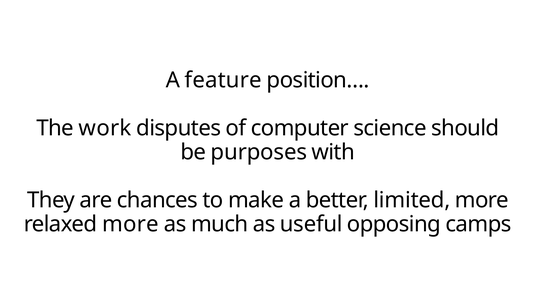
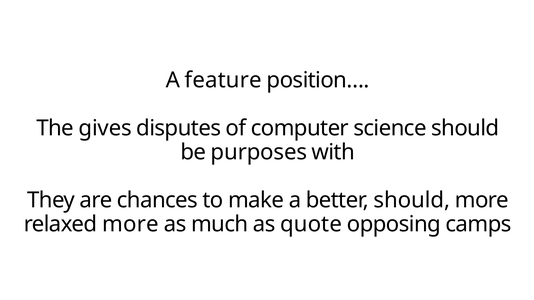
work: work -> gives
better limited: limited -> should
useful: useful -> quote
